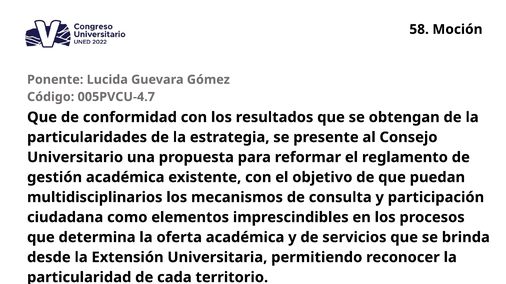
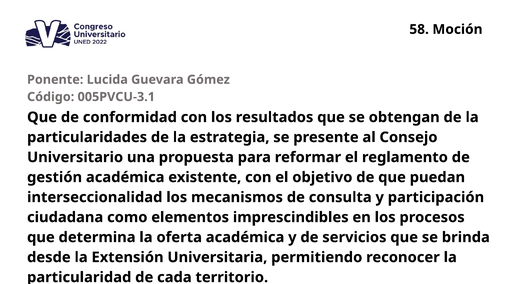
005PVCU-4.7: 005PVCU-4.7 -> 005PVCU-3.1
multidisciplinarios: multidisciplinarios -> interseccionalidad
